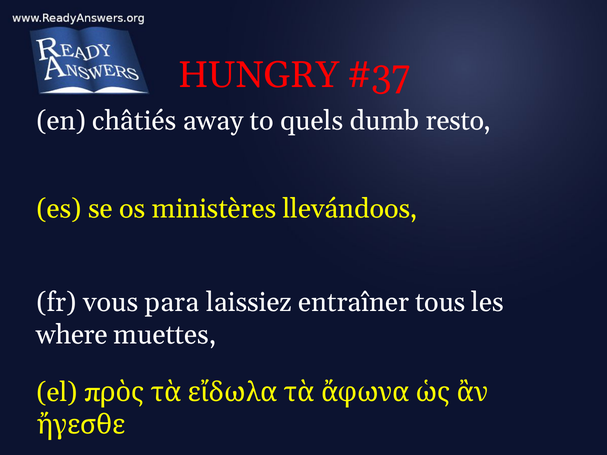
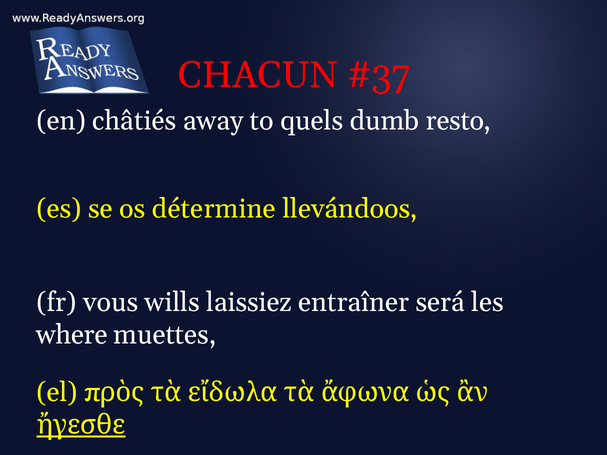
HUNGRY: HUNGRY -> CHACUN
ministères: ministères -> détermine
para: para -> wills
tous: tous -> será
ἤγεσθε underline: none -> present
